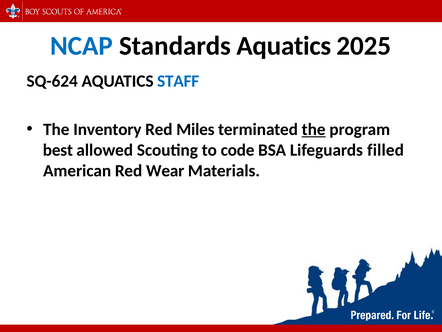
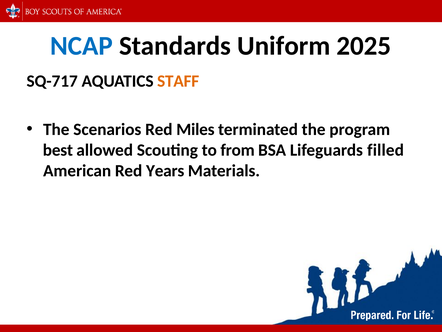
Standards Aquatics: Aquatics -> Uniform
SQ-624: SQ-624 -> SQ-717
STAFF colour: blue -> orange
Inventory: Inventory -> Scenarios
the at (314, 129) underline: present -> none
code: code -> from
Wear: Wear -> Years
